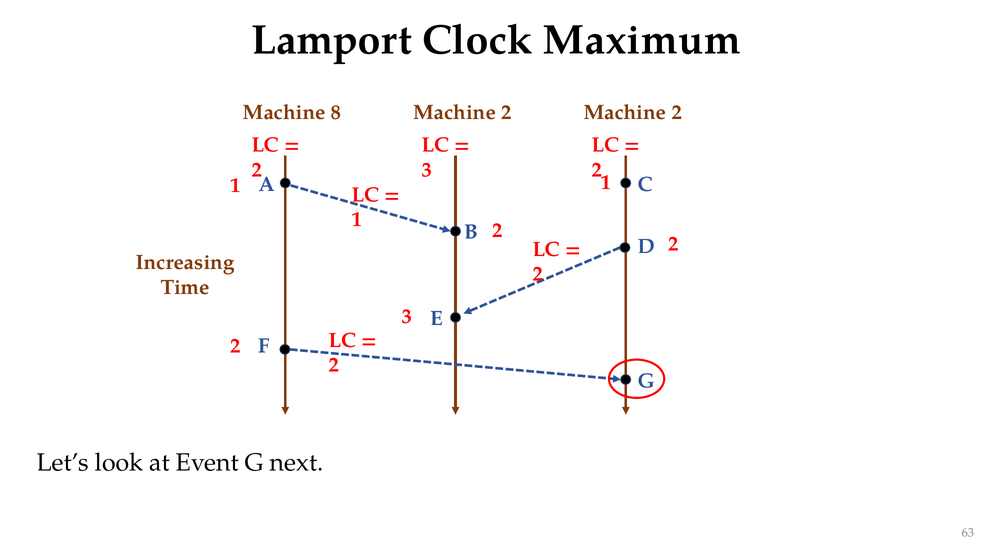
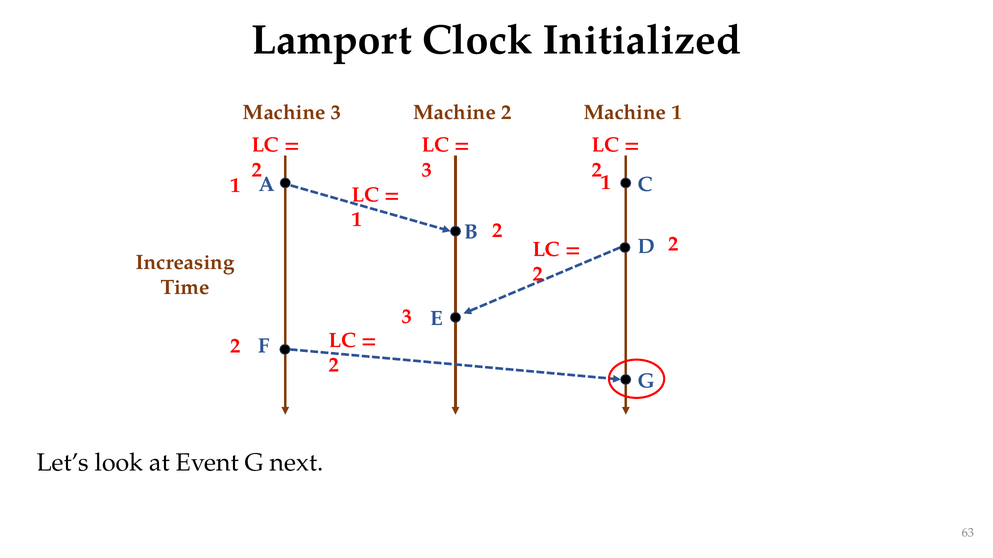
Maximum: Maximum -> Initialized
Machine 8: 8 -> 3
2 at (677, 113): 2 -> 1
